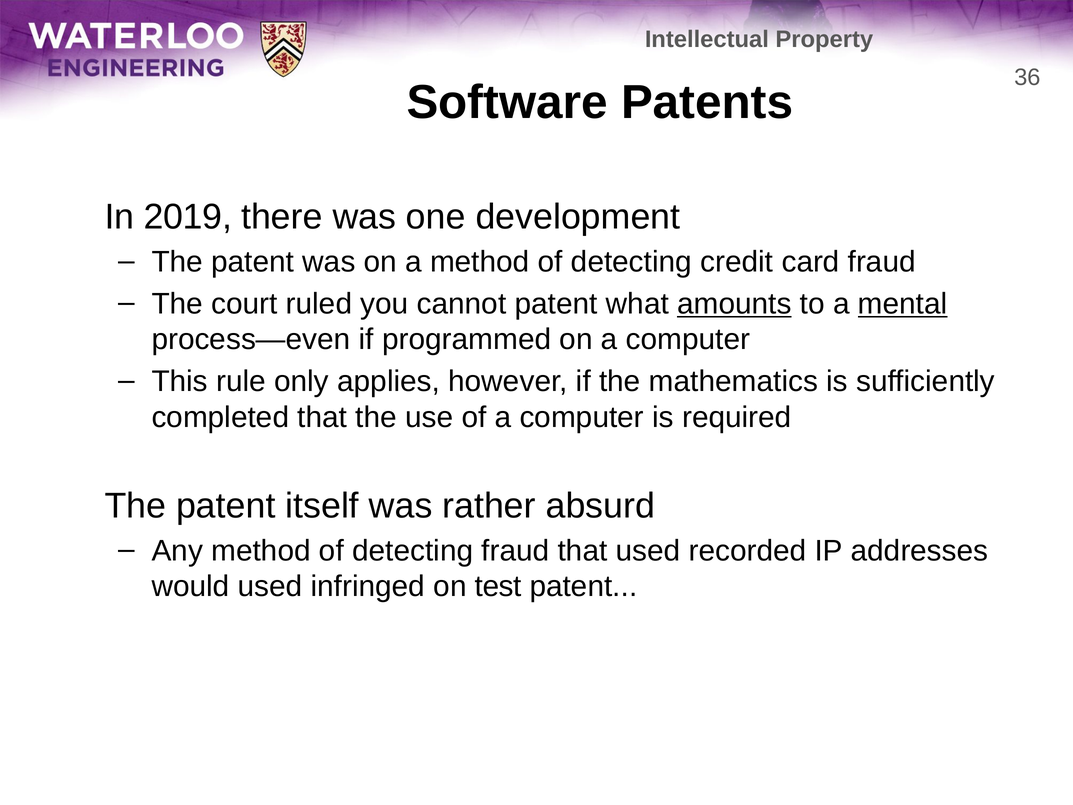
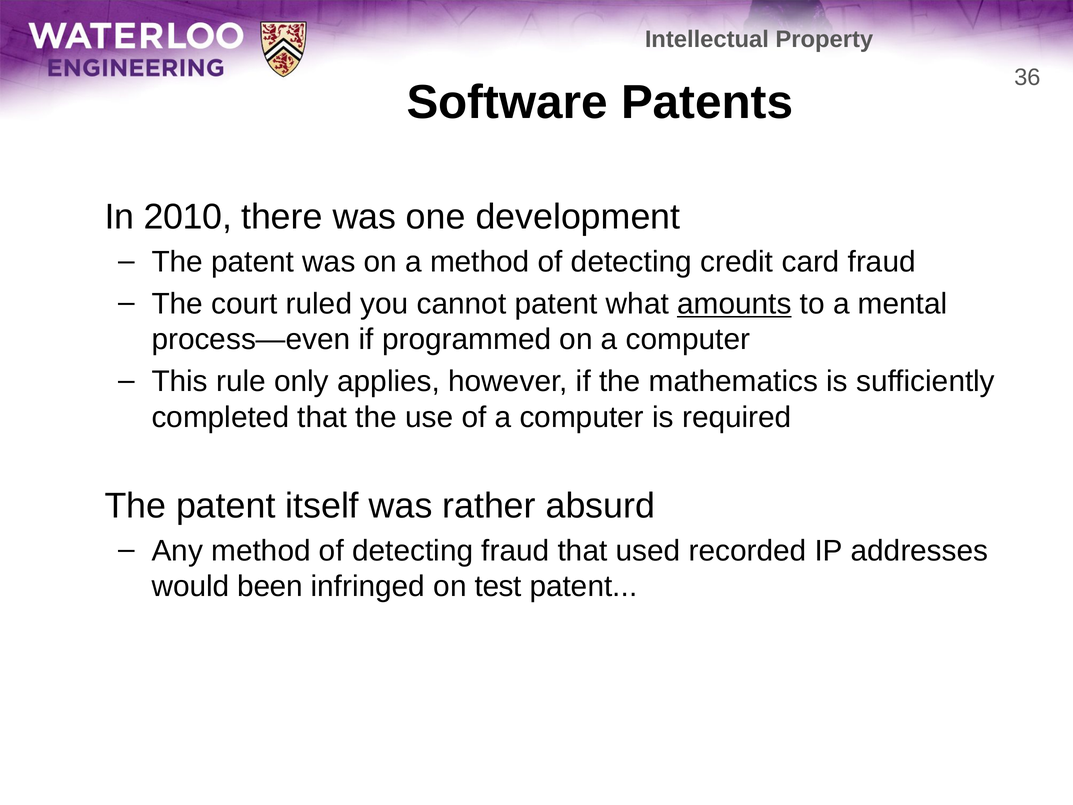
2019: 2019 -> 2010
mental underline: present -> none
would used: used -> been
